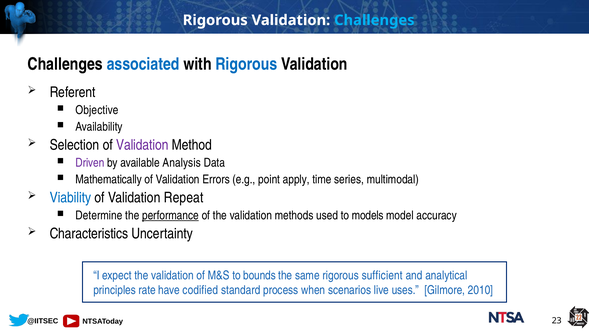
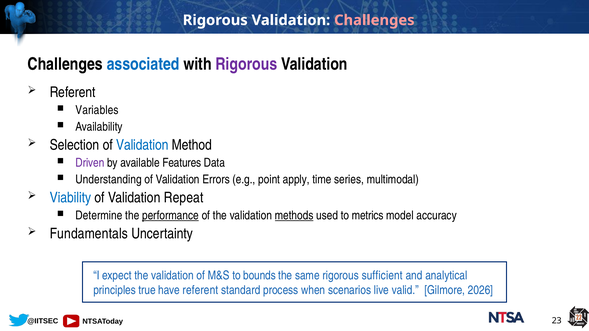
Challenges at (374, 20) colour: light blue -> pink
Rigorous at (246, 64) colour: blue -> purple
Objective: Objective -> Variables
Validation at (142, 145) colour: purple -> blue
Analysis: Analysis -> Features
Mathematically: Mathematically -> Understanding
methods underline: none -> present
models: models -> metrics
Characteristics: Characteristics -> Fundamentals
rate: rate -> true
have codified: codified -> referent
uses: uses -> valid
2010: 2010 -> 2026
